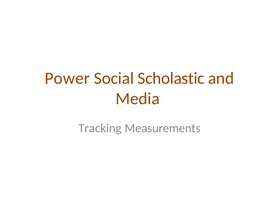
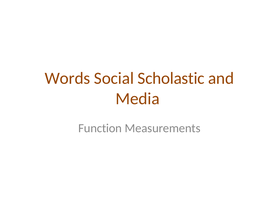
Power: Power -> Words
Tracking: Tracking -> Function
